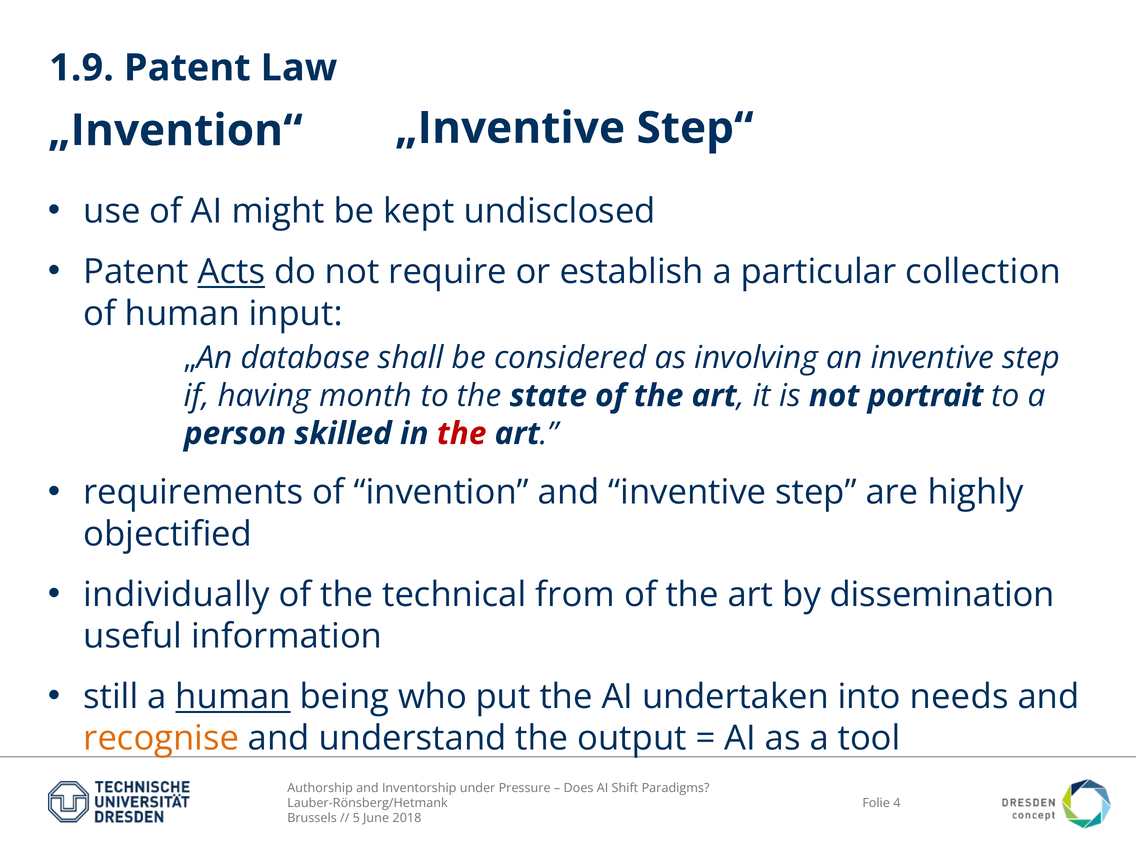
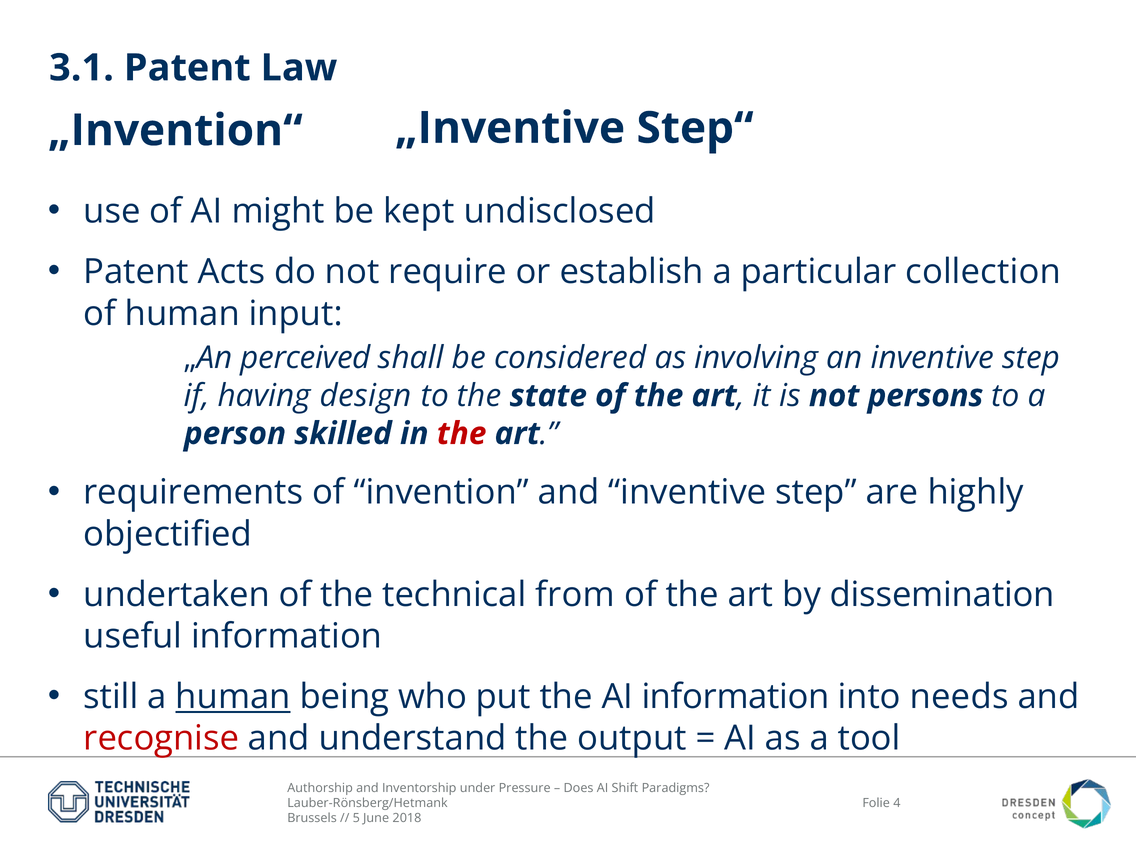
1.9: 1.9 -> 3.1
Acts underline: present -> none
database: database -> perceived
month: month -> design
portrait: portrait -> persons
individually: individually -> undertaken
AI undertaken: undertaken -> information
recognise colour: orange -> red
